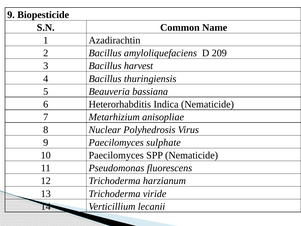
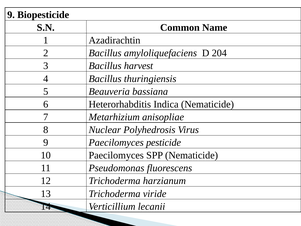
209: 209 -> 204
sulphate: sulphate -> pesticide
